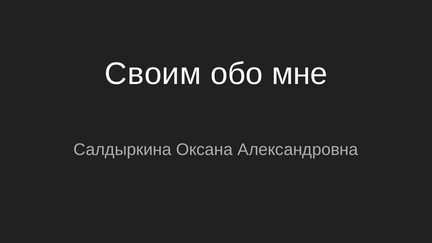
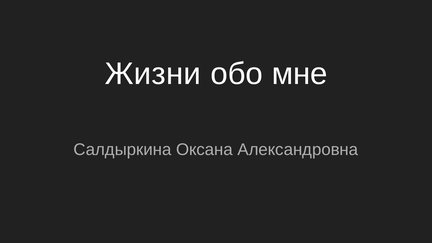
Своим: Своим -> Жизни
